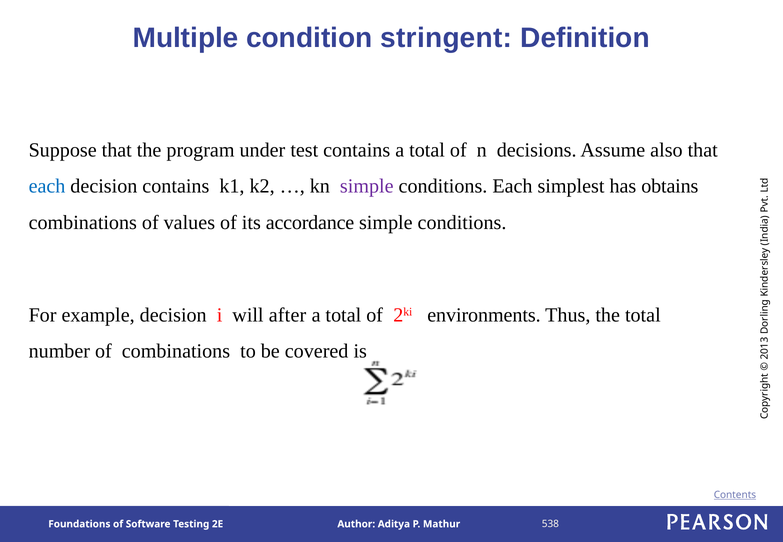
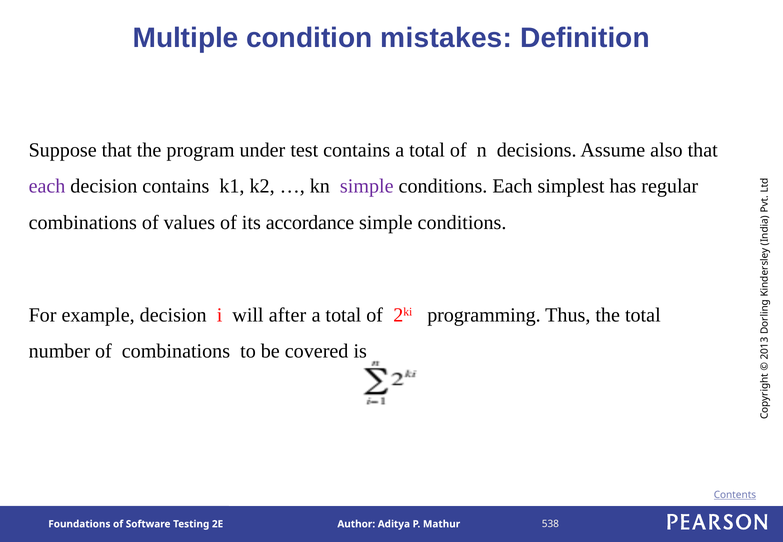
stringent: stringent -> mistakes
each at (47, 186) colour: blue -> purple
obtains: obtains -> regular
environments: environments -> programming
